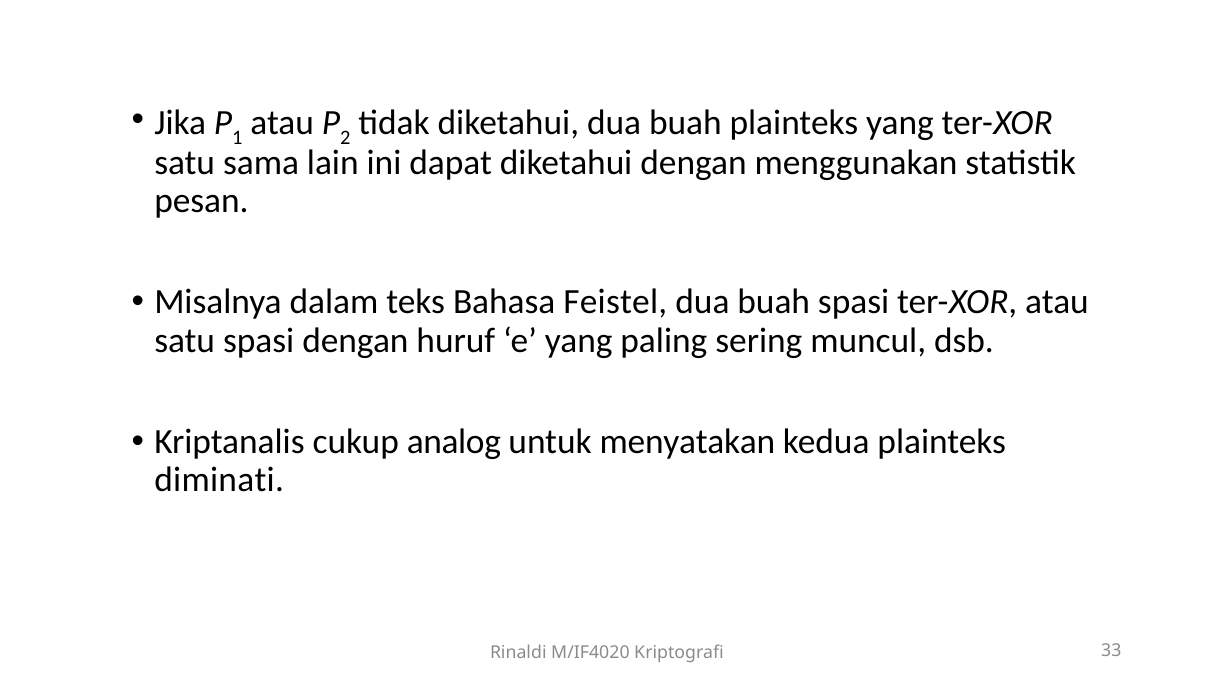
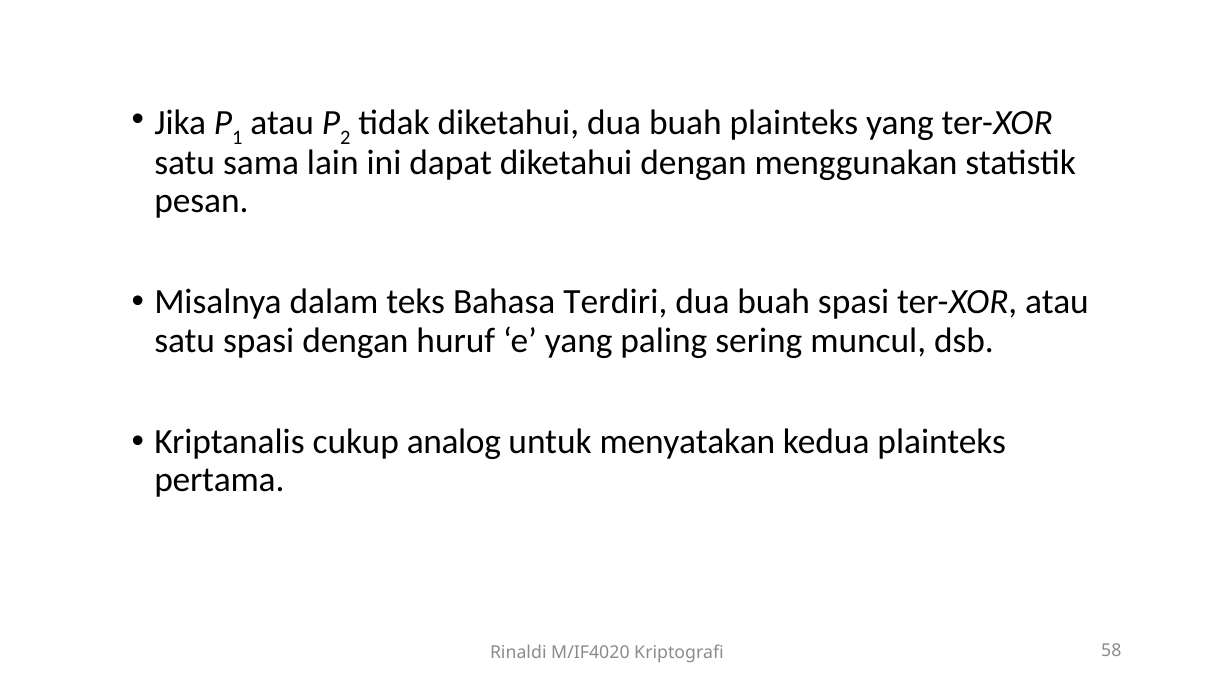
Feistel: Feistel -> Terdiri
diminati: diminati -> pertama
33: 33 -> 58
